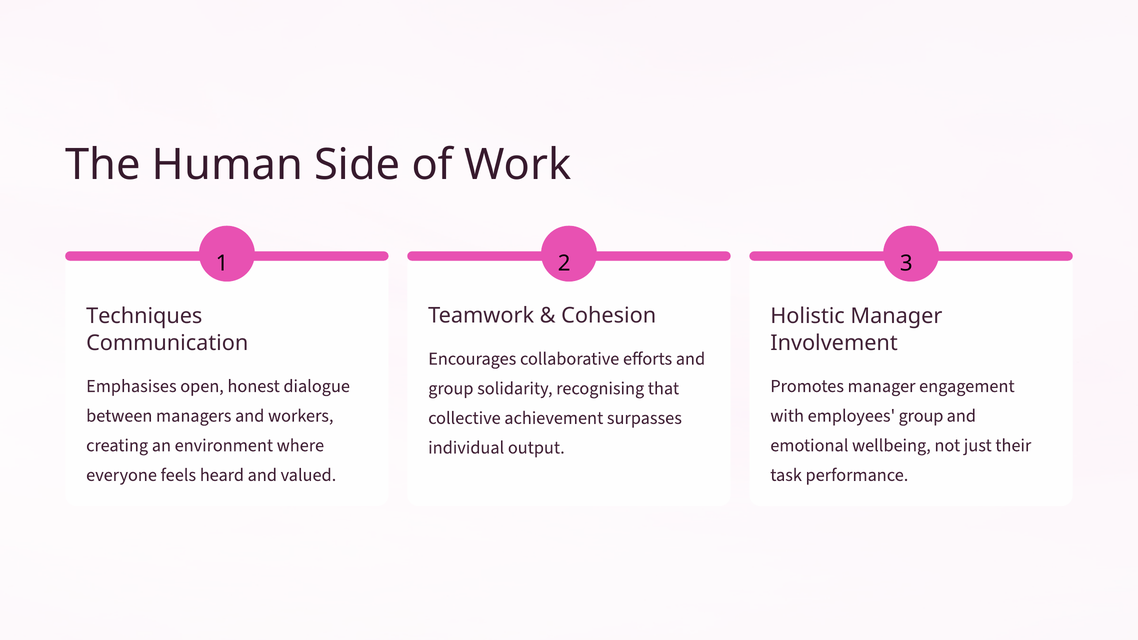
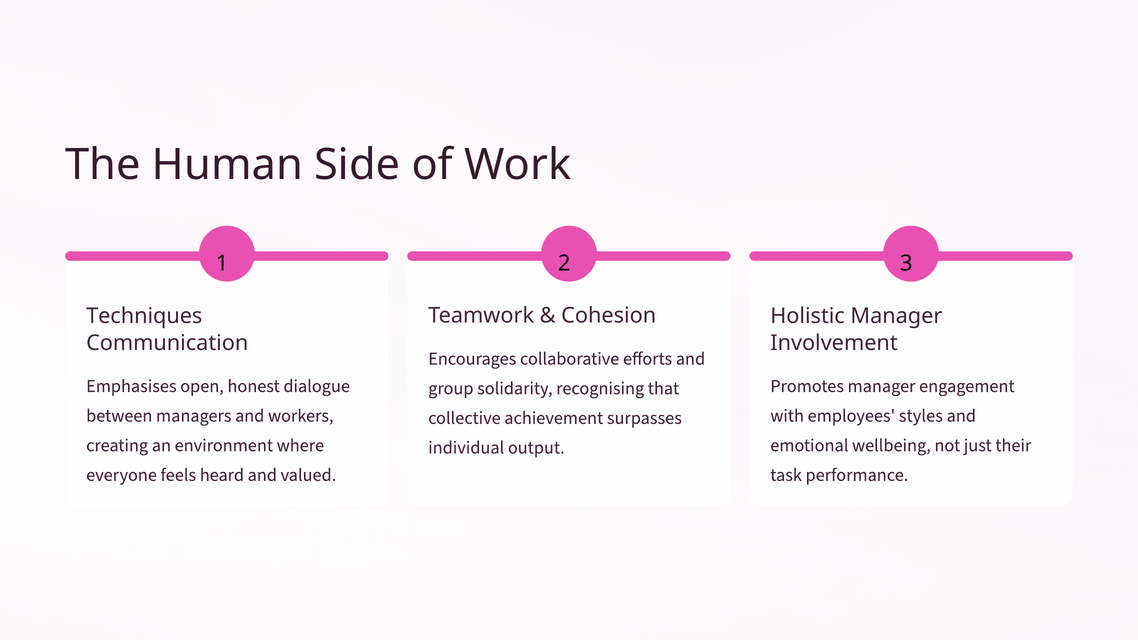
employees group: group -> styles
